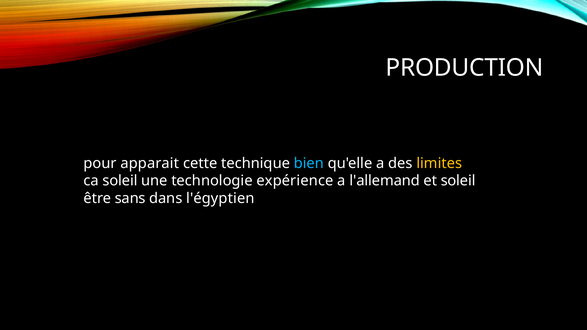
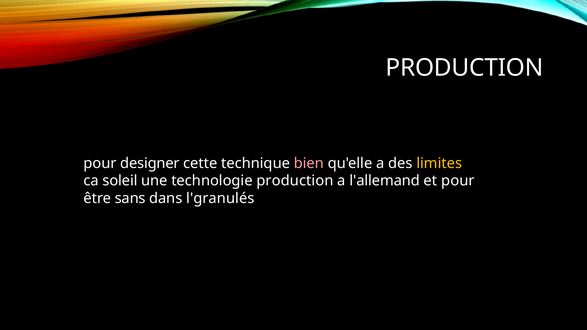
apparait: apparait -> designer
bien colour: light blue -> pink
technologie expérience: expérience -> production
et soleil: soleil -> pour
l'égyptien: l'égyptien -> l'granulés
